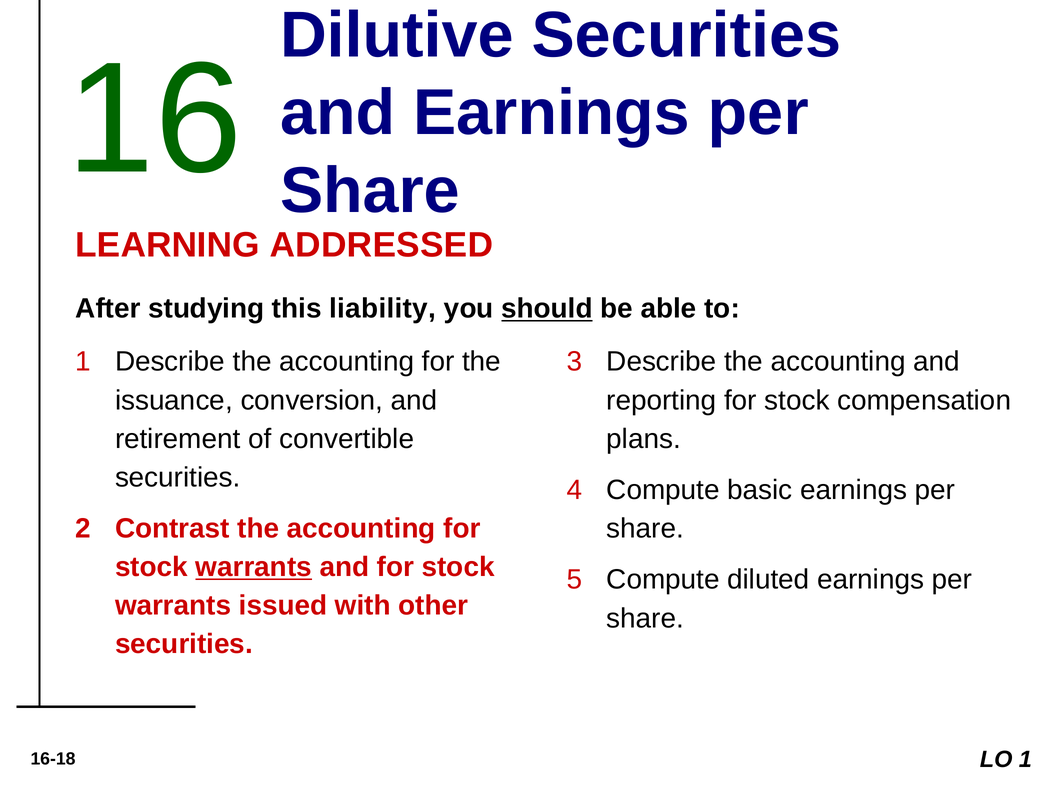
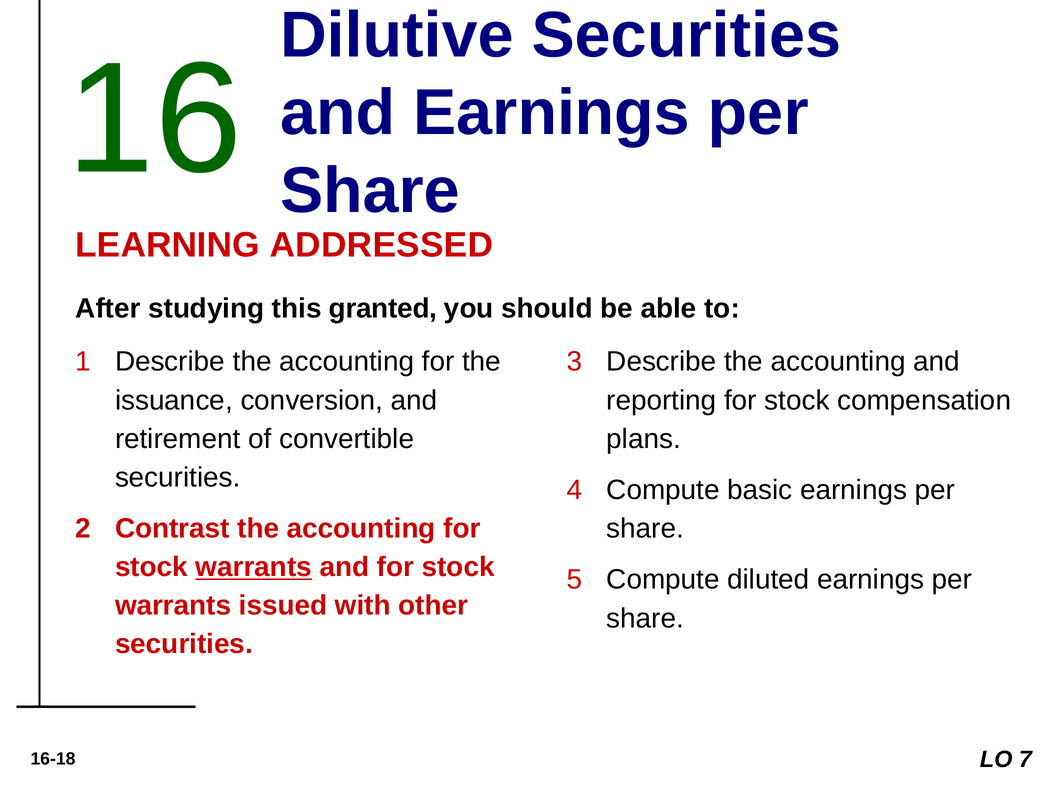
liability: liability -> granted
should underline: present -> none
LO 1: 1 -> 7
